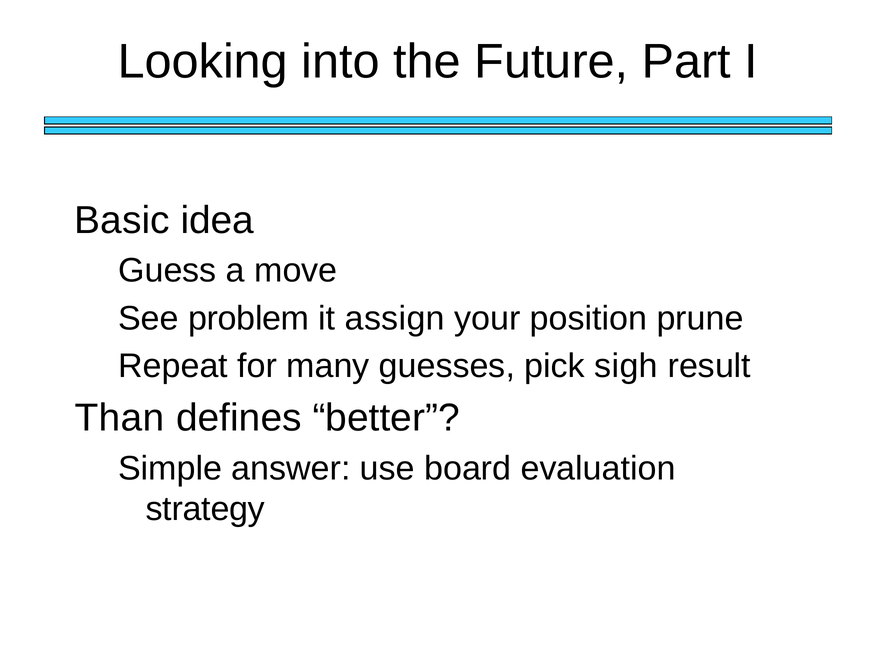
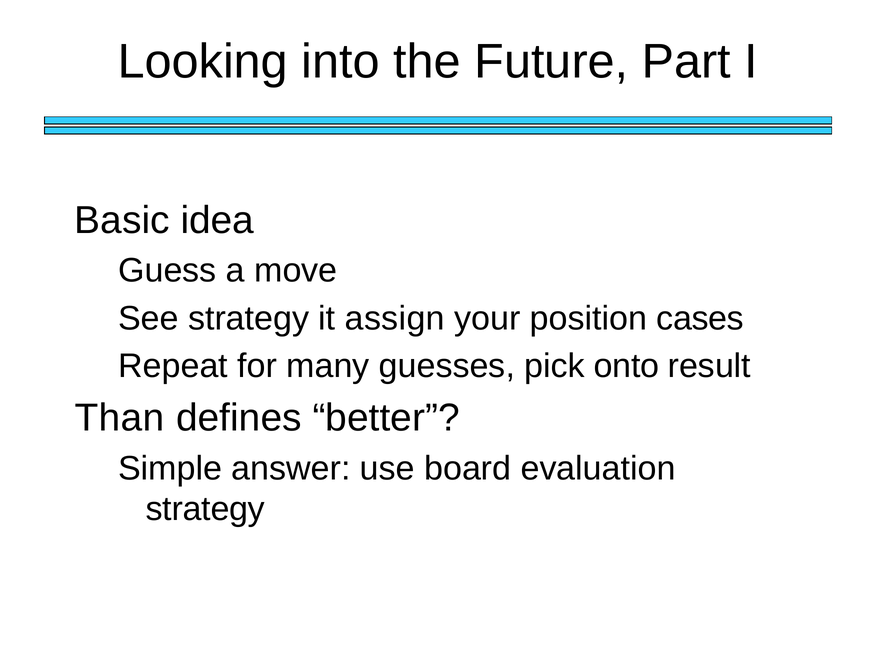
See problem: problem -> strategy
prune: prune -> cases
sigh: sigh -> onto
